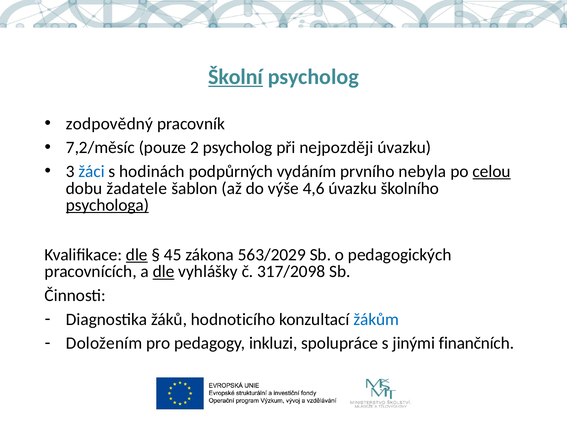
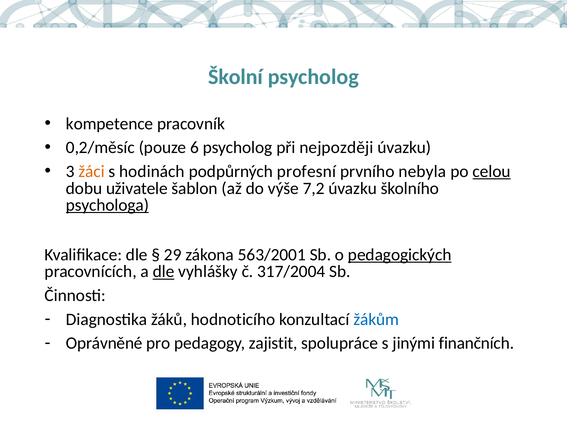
Školní underline: present -> none
zodpovědný: zodpovědný -> kompetence
7,2/měsíc: 7,2/měsíc -> 0,2/měsíc
2: 2 -> 6
žáci colour: blue -> orange
vydáním: vydáním -> profesní
žadatele: žadatele -> uživatele
4,6: 4,6 -> 7,2
dle at (137, 255) underline: present -> none
45: 45 -> 29
563/2029: 563/2029 -> 563/2001
pedagogických underline: none -> present
317/2098: 317/2098 -> 317/2004
Doložením: Doložením -> Oprávněné
inkluzi: inkluzi -> zajistit
